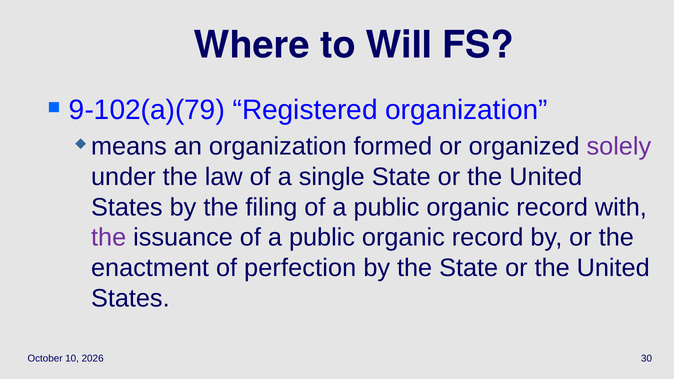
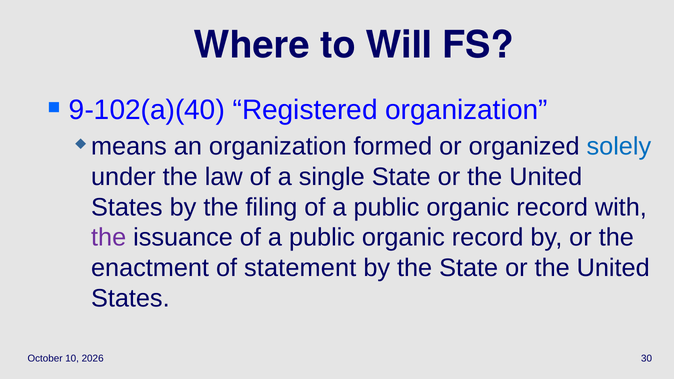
9-102(a)(79: 9-102(a)(79 -> 9-102(a)(40
solely colour: purple -> blue
perfection: perfection -> statement
